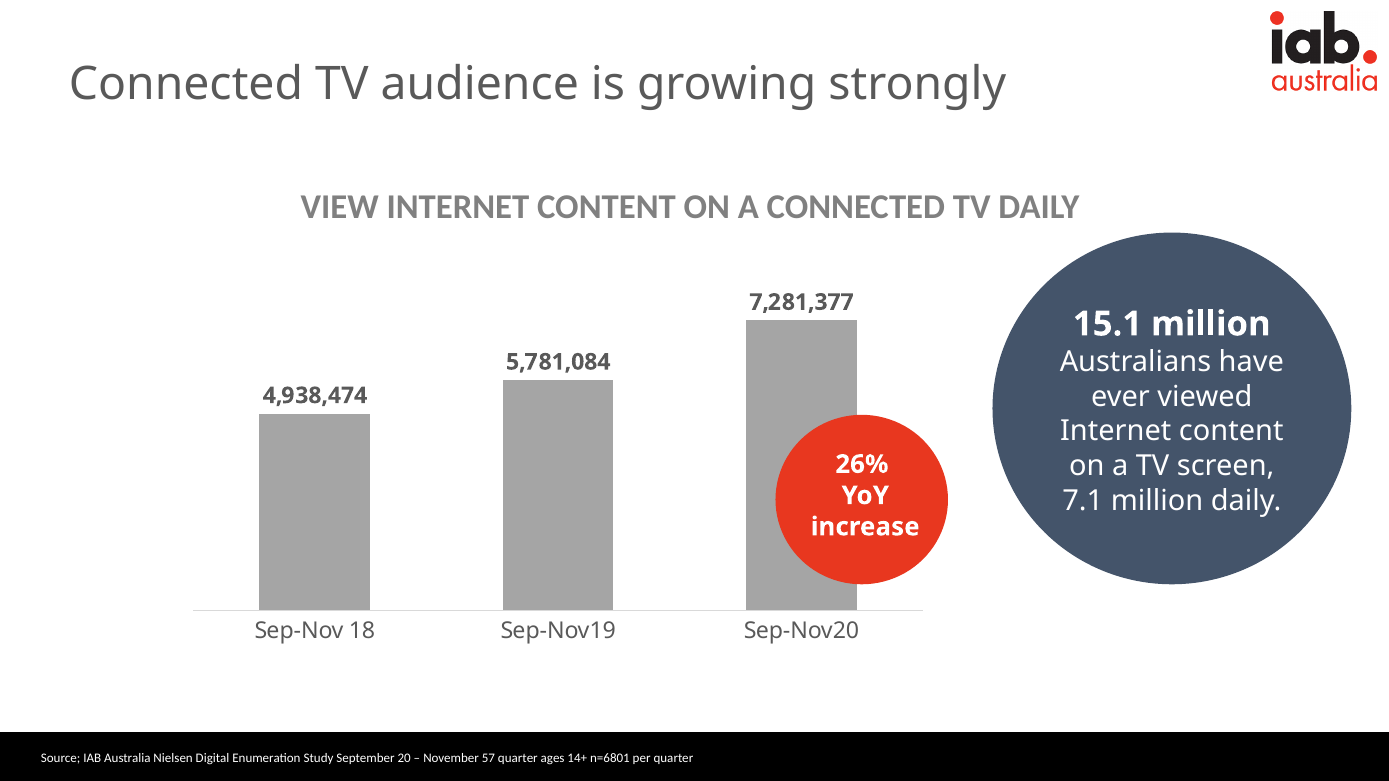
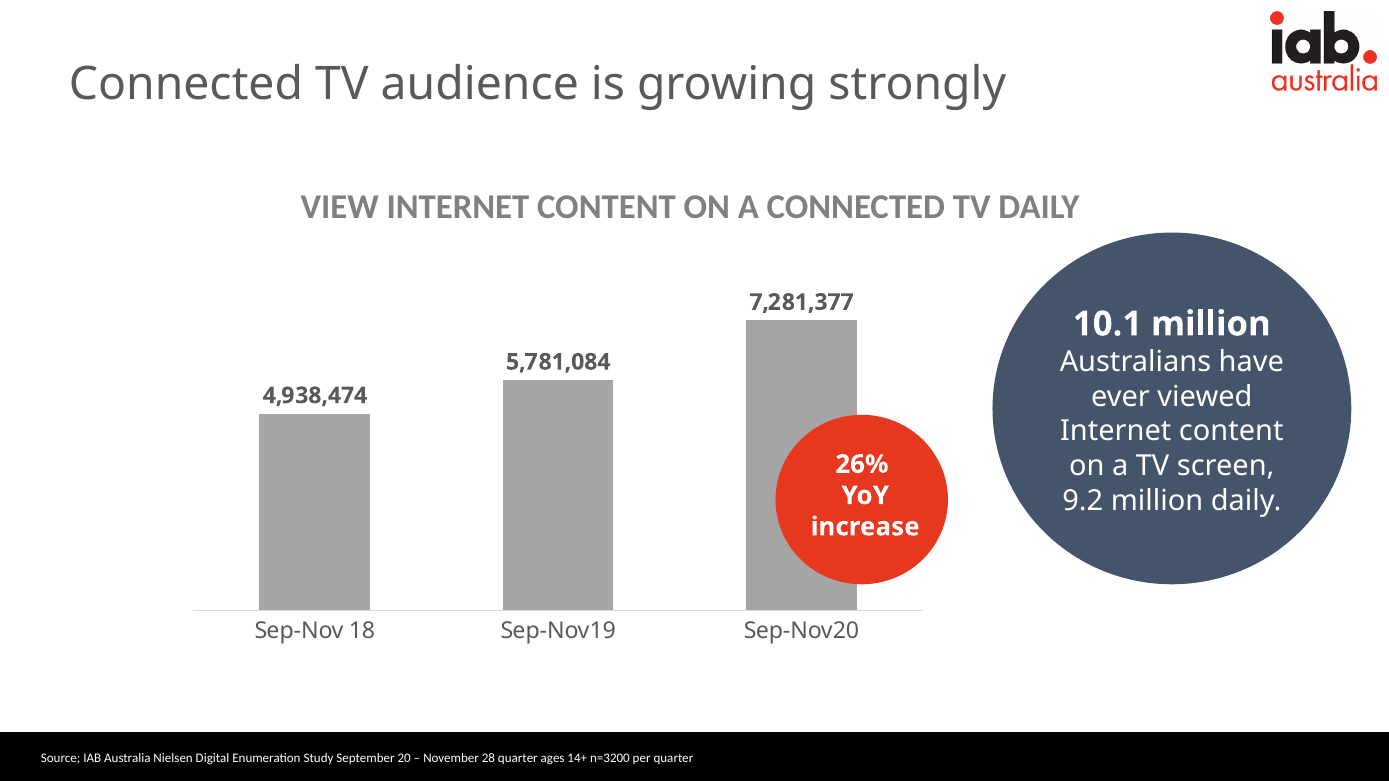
15.1: 15.1 -> 10.1
7.1: 7.1 -> 9.2
57: 57 -> 28
n=6801: n=6801 -> n=3200
